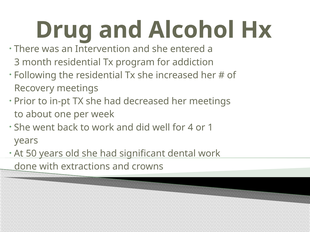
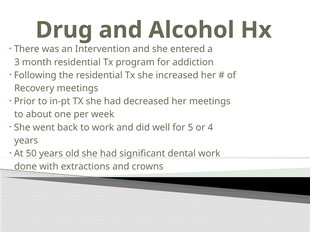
4: 4 -> 5
1: 1 -> 4
